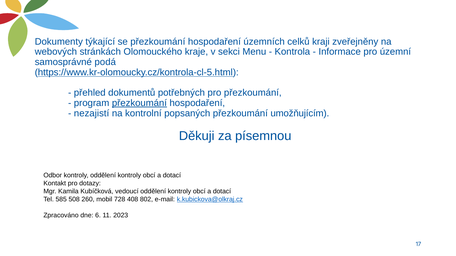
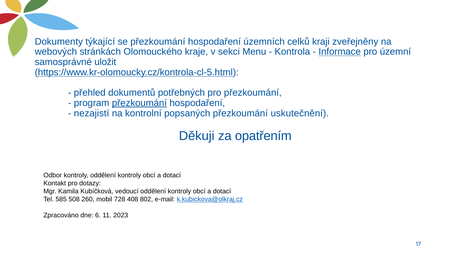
Informace underline: none -> present
podá: podá -> uložit
umožňujícím: umožňujícím -> uskutečnění
písemnou: písemnou -> opatřením
